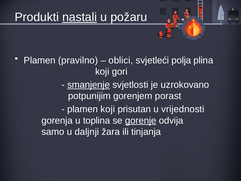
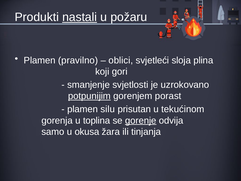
polja: polja -> sloja
smanjenje underline: present -> none
potpunijim underline: none -> present
plamen koji: koji -> silu
vrijednosti: vrijednosti -> tekućinom
daljnji: daljnji -> okusa
